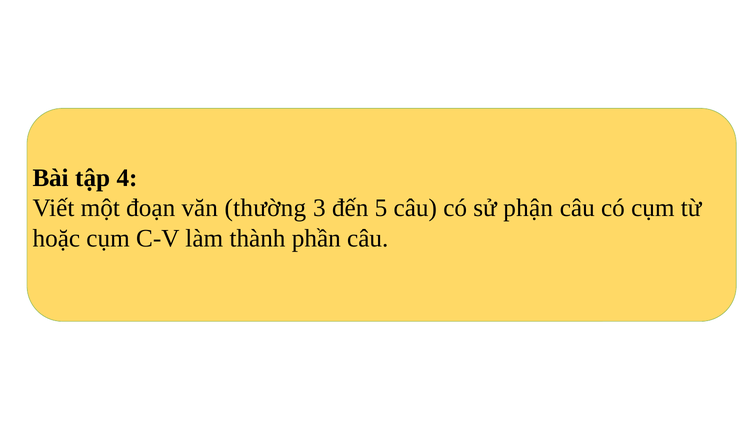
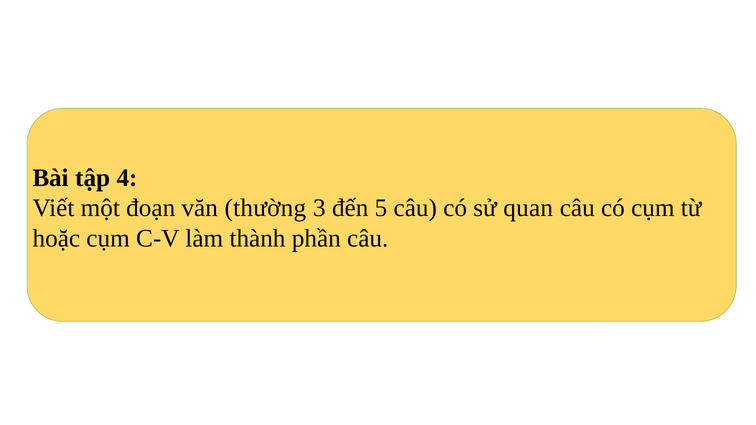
phận: phận -> quan
